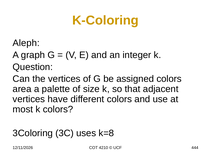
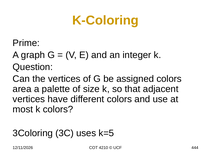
Aleph: Aleph -> Prime
k=8: k=8 -> k=5
